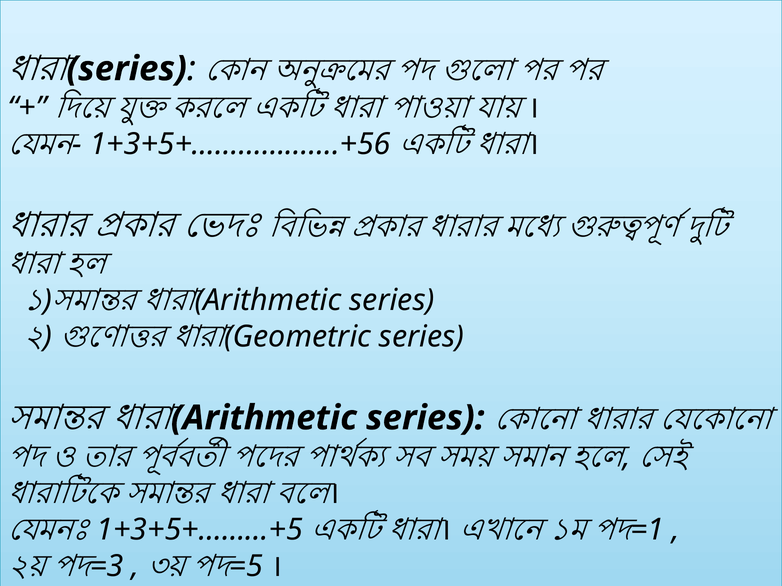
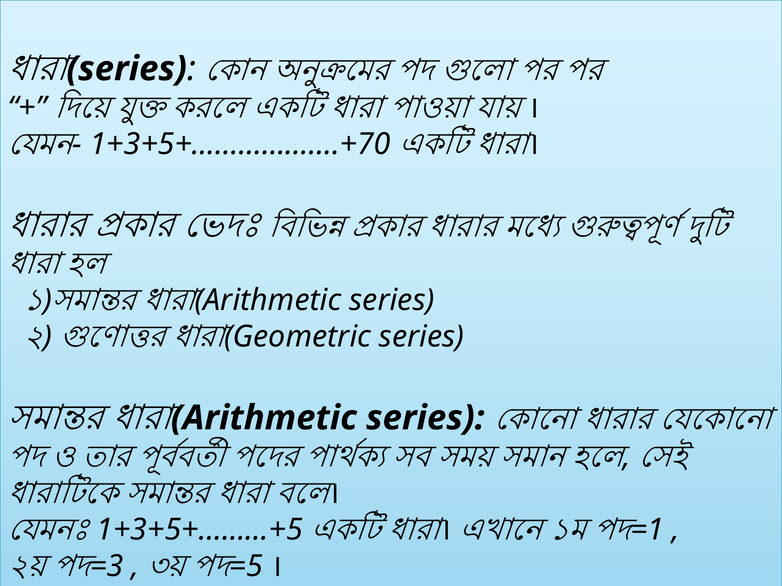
1+3+5+……………….+56: 1+3+5+……………….+56 -> 1+3+5+……………….+70
